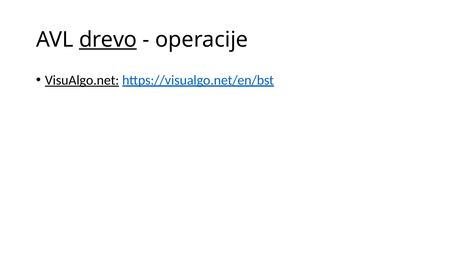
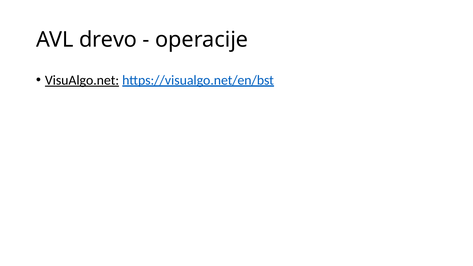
drevo underline: present -> none
